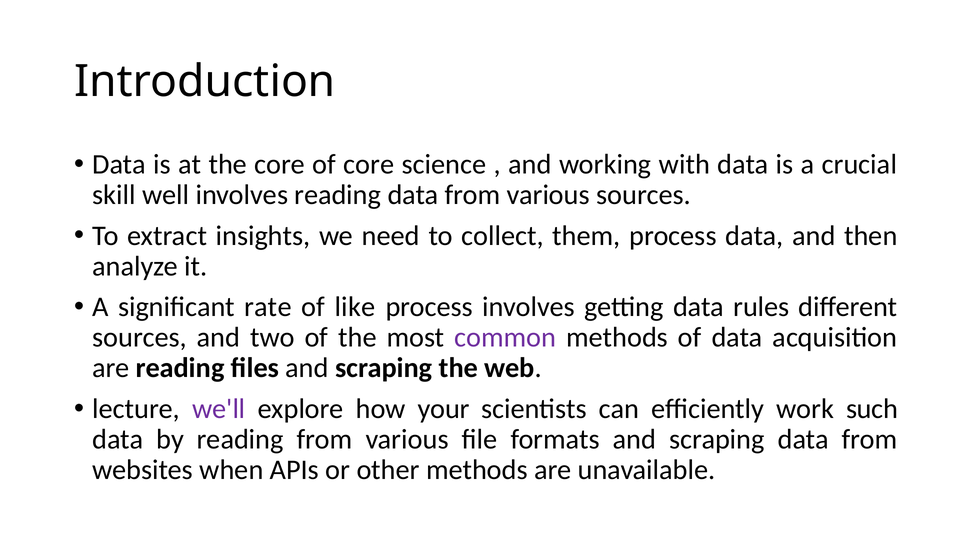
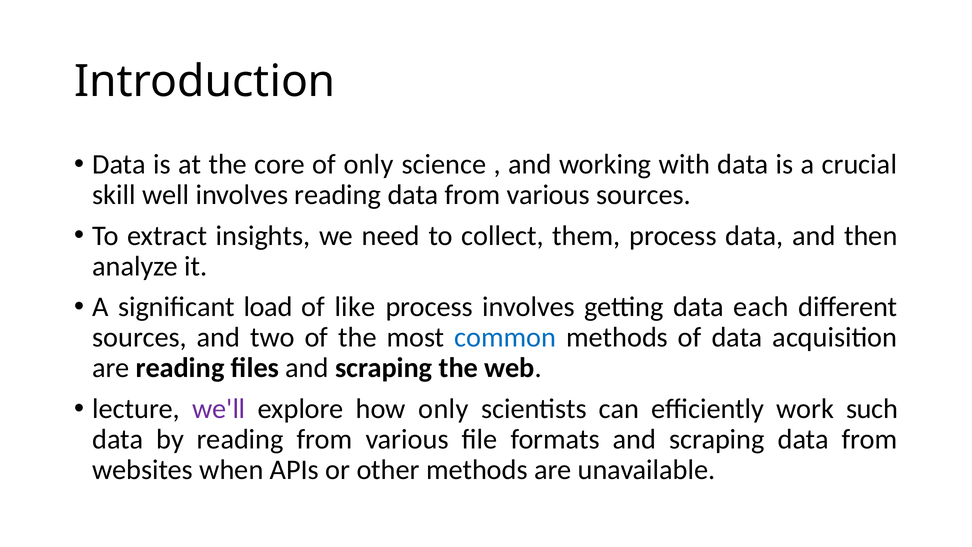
of core: core -> only
rate: rate -> load
rules: rules -> each
common colour: purple -> blue
how your: your -> only
